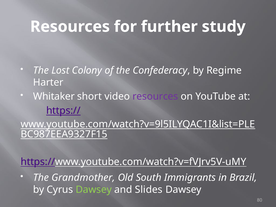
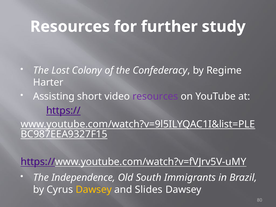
Whitaker: Whitaker -> Assisting
Grandmother: Grandmother -> Independence
Dawsey at (94, 190) colour: light green -> yellow
